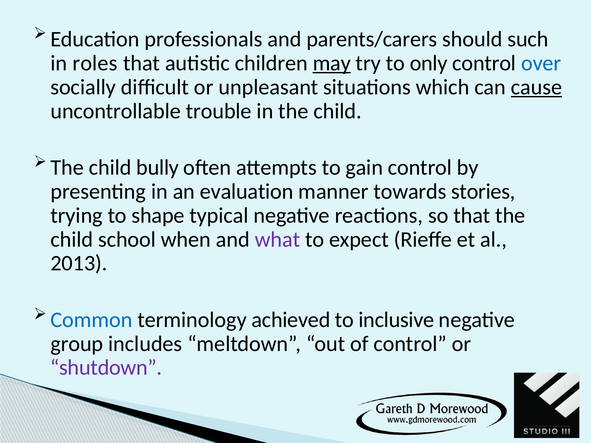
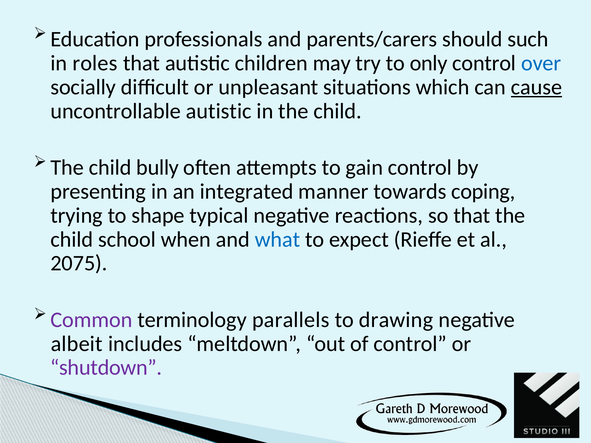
may underline: present -> none
uncontrollable trouble: trouble -> autistic
evaluation: evaluation -> integrated
stories: stories -> coping
what colour: purple -> blue
2013: 2013 -> 2075
Common colour: blue -> purple
achieved: achieved -> parallels
inclusive: inclusive -> drawing
group: group -> albeit
